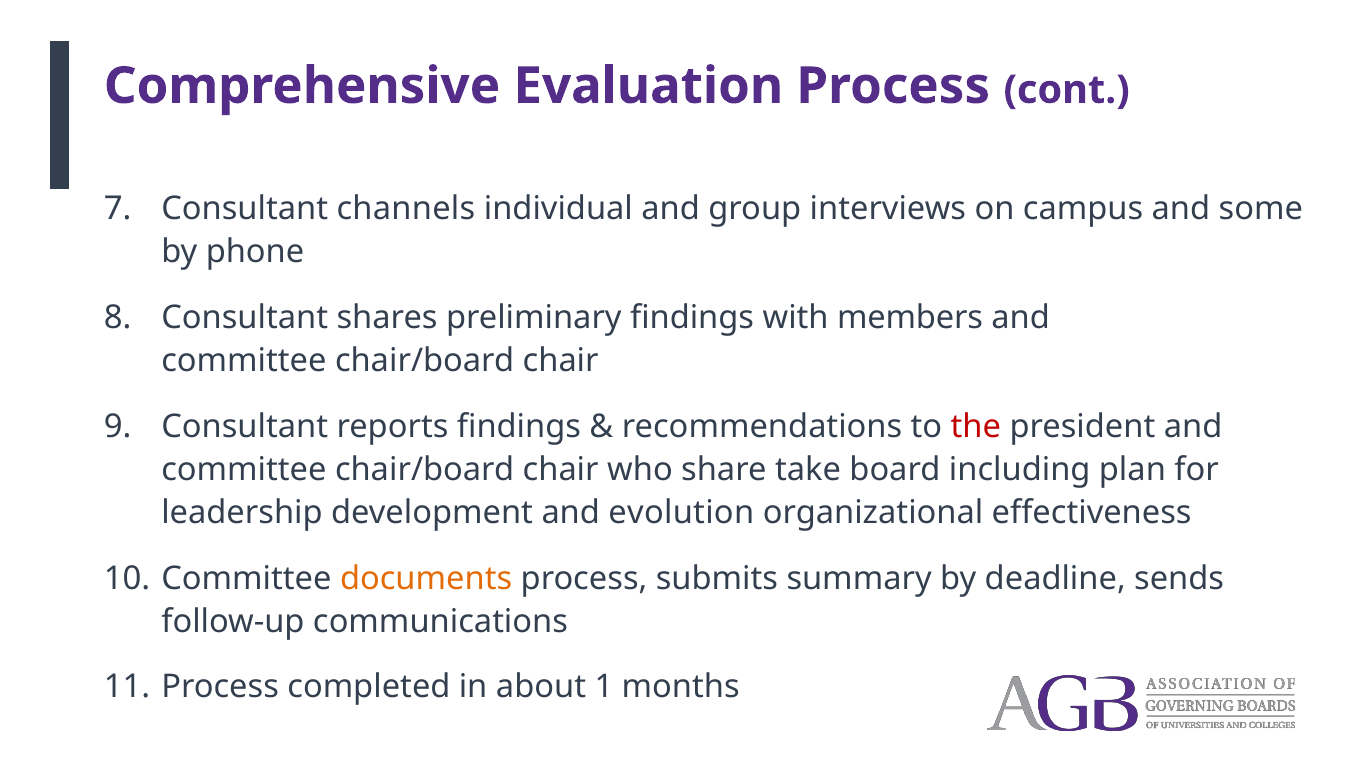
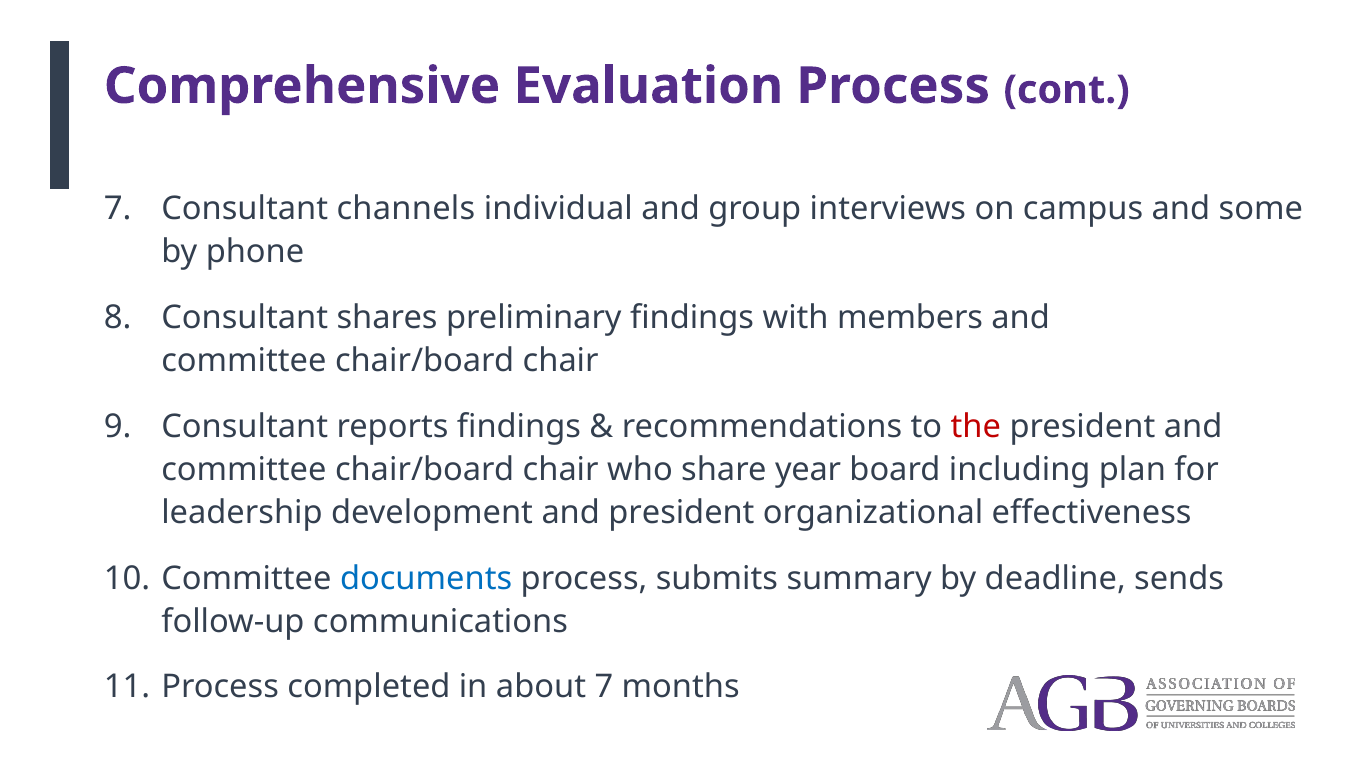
take: take -> year
and evolution: evolution -> president
documents colour: orange -> blue
about 1: 1 -> 7
